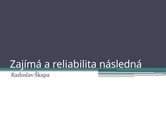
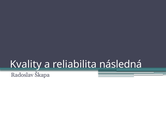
Zajímá: Zajímá -> Kvality
